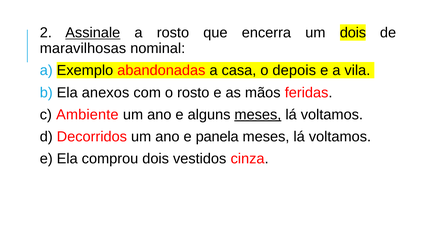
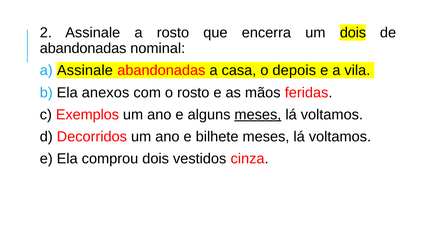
Assinale at (93, 33) underline: present -> none
maravilhosas at (83, 49): maravilhosas -> abandonadas
a Exemplo: Exemplo -> Assinale
Ambiente: Ambiente -> Exemplos
panela: panela -> bilhete
